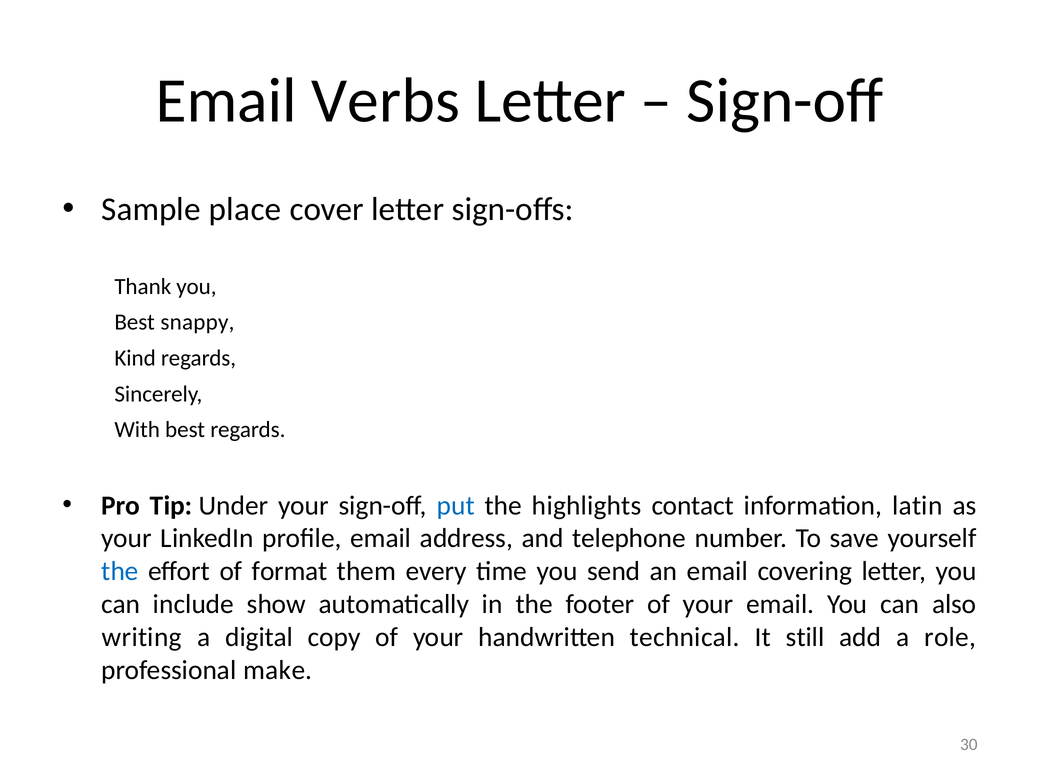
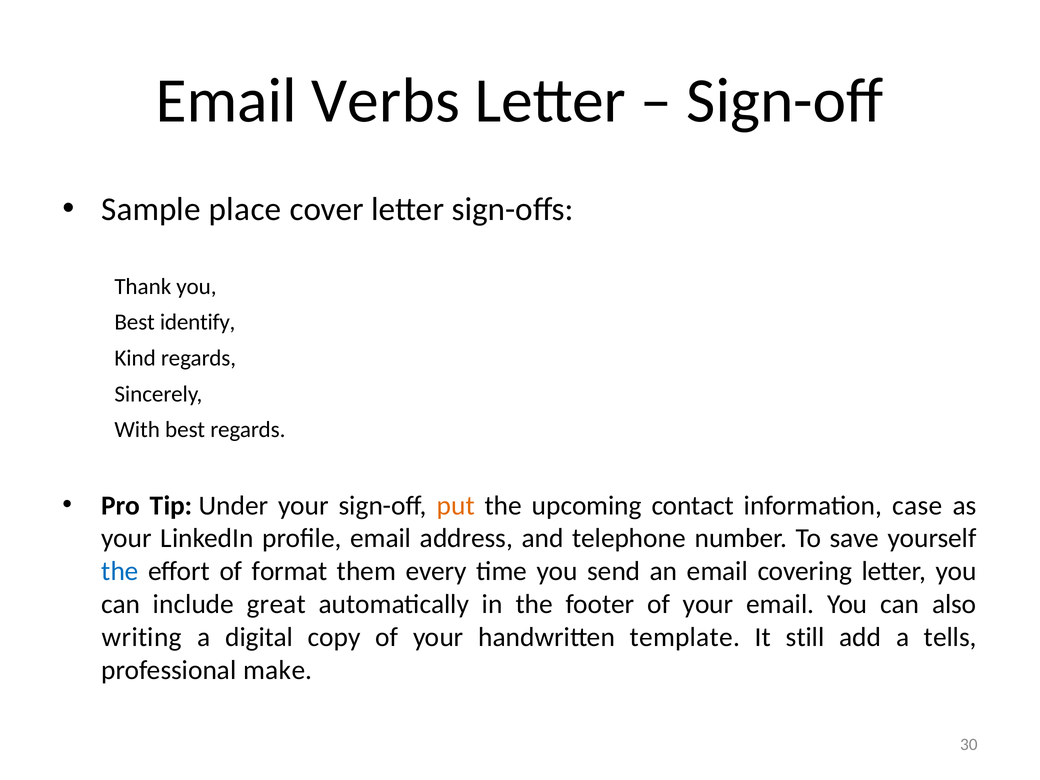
snappy: snappy -> identify
put colour: blue -> orange
highlights: highlights -> upcoming
latin: latin -> case
show: show -> great
technical: technical -> template
role: role -> tells
